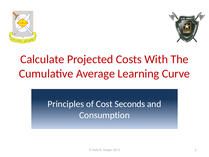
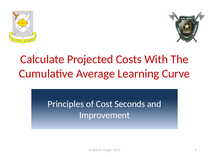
Consumption: Consumption -> Improvement
